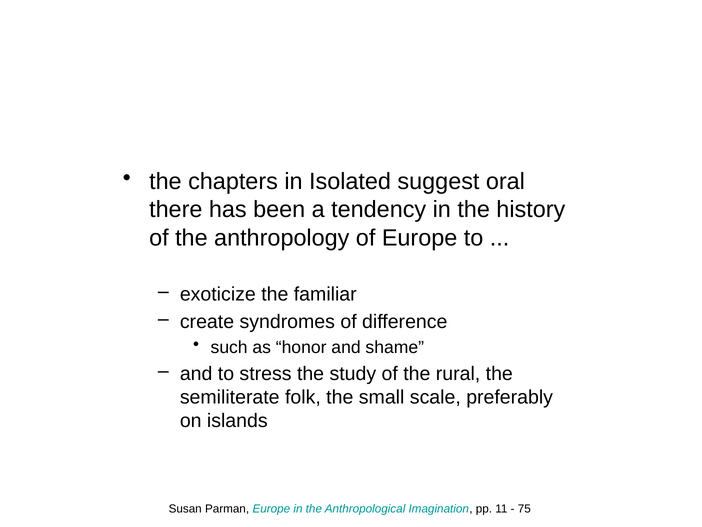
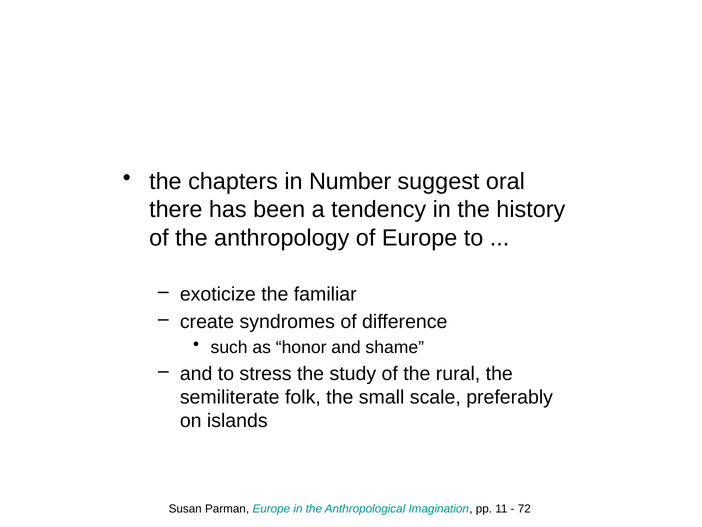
Isolated: Isolated -> Number
75: 75 -> 72
